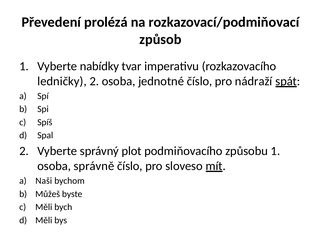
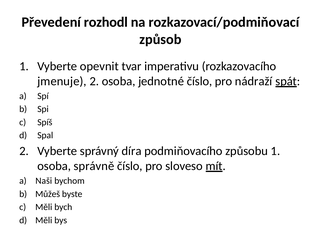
prolézá: prolézá -> rozhodl
nabídky: nabídky -> opevnit
ledničky: ledničky -> jmenuje
plot: plot -> díra
